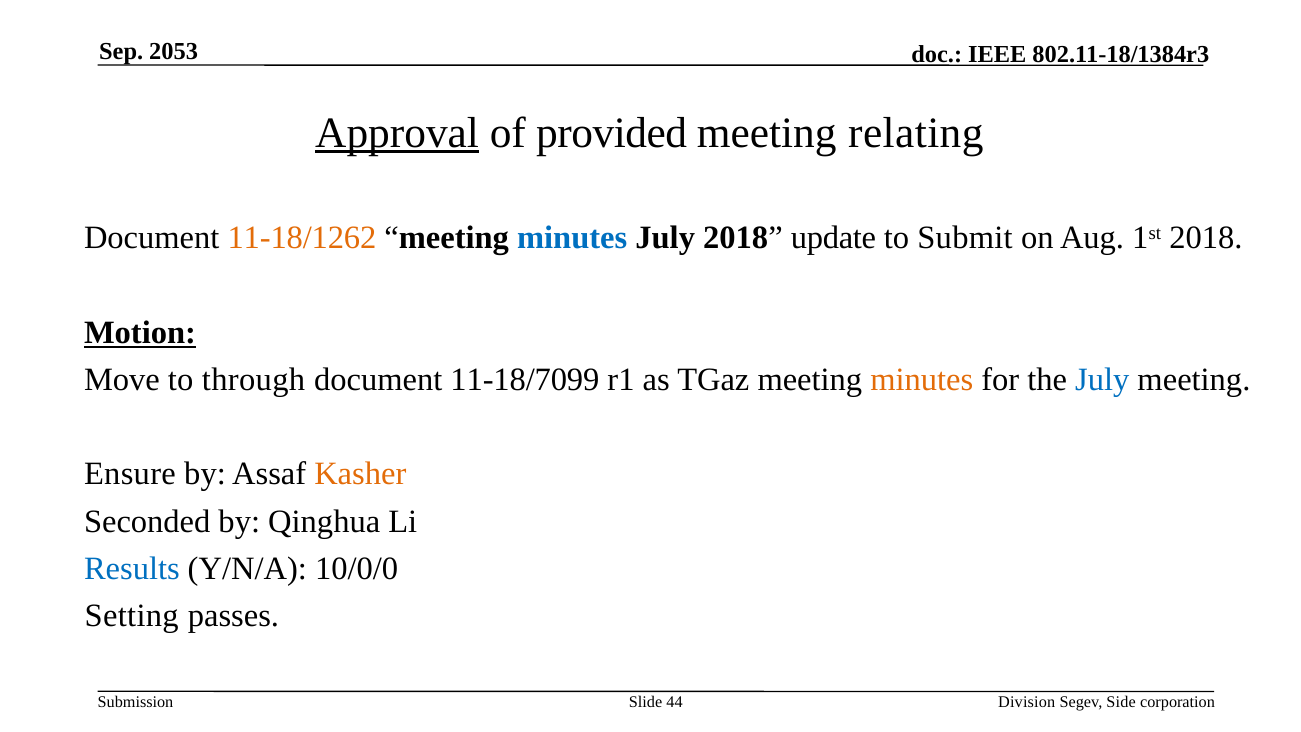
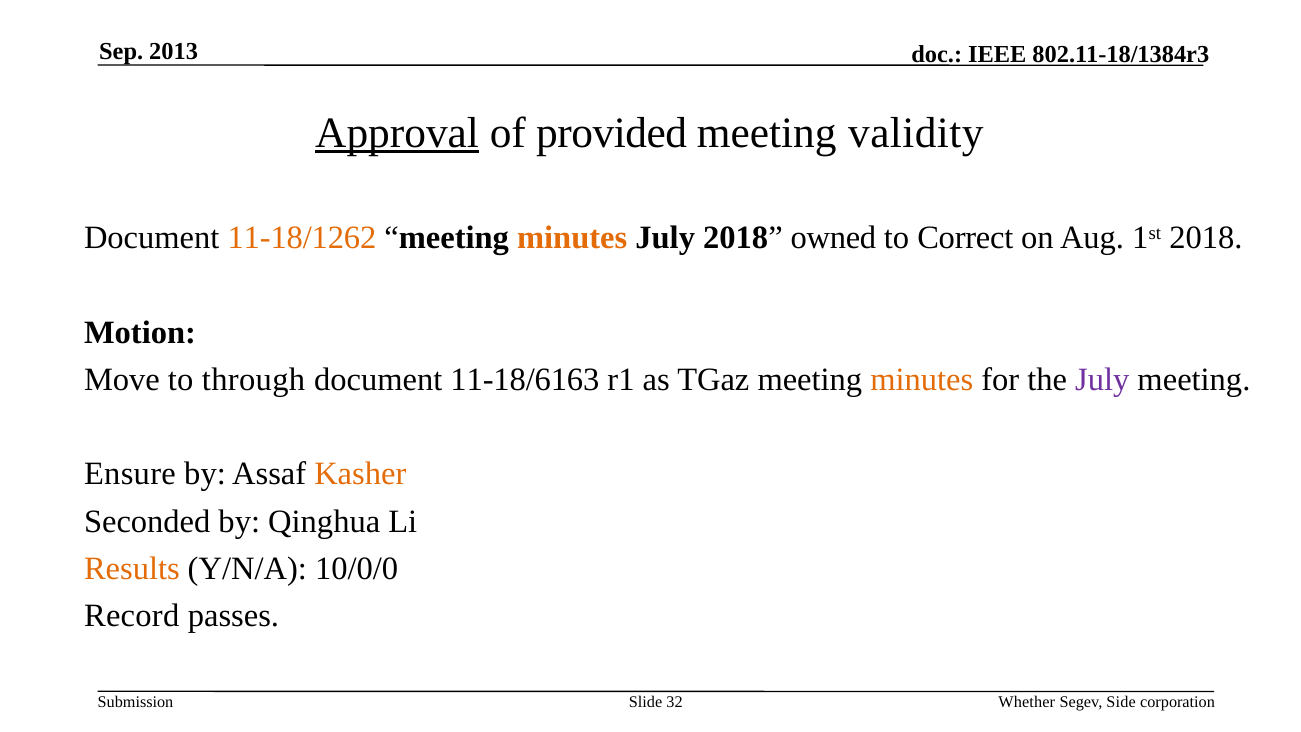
2053: 2053 -> 2013
relating: relating -> validity
minutes at (572, 238) colour: blue -> orange
update: update -> owned
Submit: Submit -> Correct
Motion underline: present -> none
11-18/7099: 11-18/7099 -> 11-18/6163
July at (1102, 380) colour: blue -> purple
Results colour: blue -> orange
Setting: Setting -> Record
44: 44 -> 32
Division: Division -> Whether
